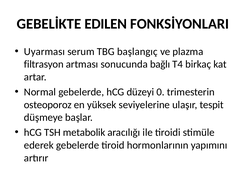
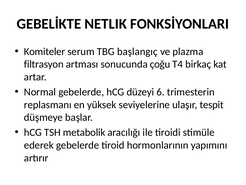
EDILEN: EDILEN -> NETLIK
Uyarması: Uyarması -> Komiteler
bağlı: bağlı -> çoğu
0: 0 -> 6
osteoporoz: osteoporoz -> replasmanı
